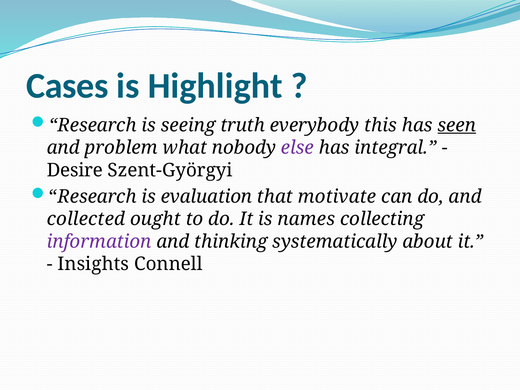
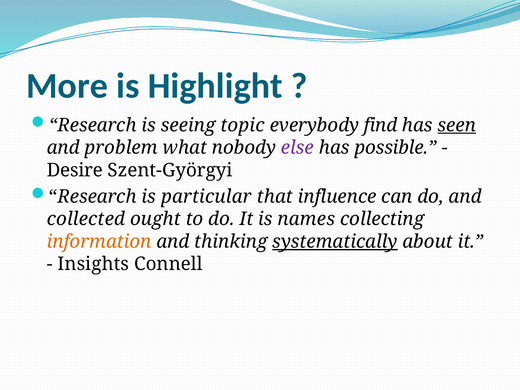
Cases: Cases -> More
truth: truth -> topic
this: this -> find
integral: integral -> possible
evaluation: evaluation -> particular
motivate: motivate -> influence
information colour: purple -> orange
systematically underline: none -> present
